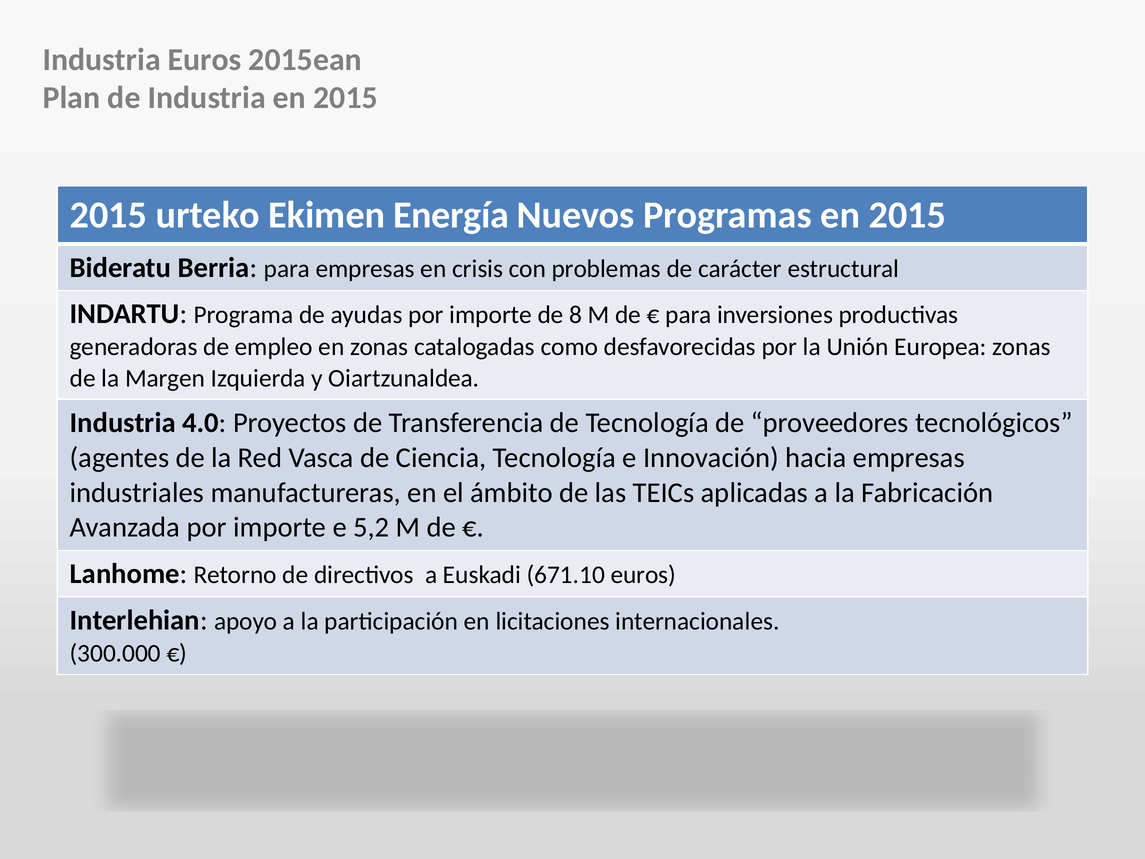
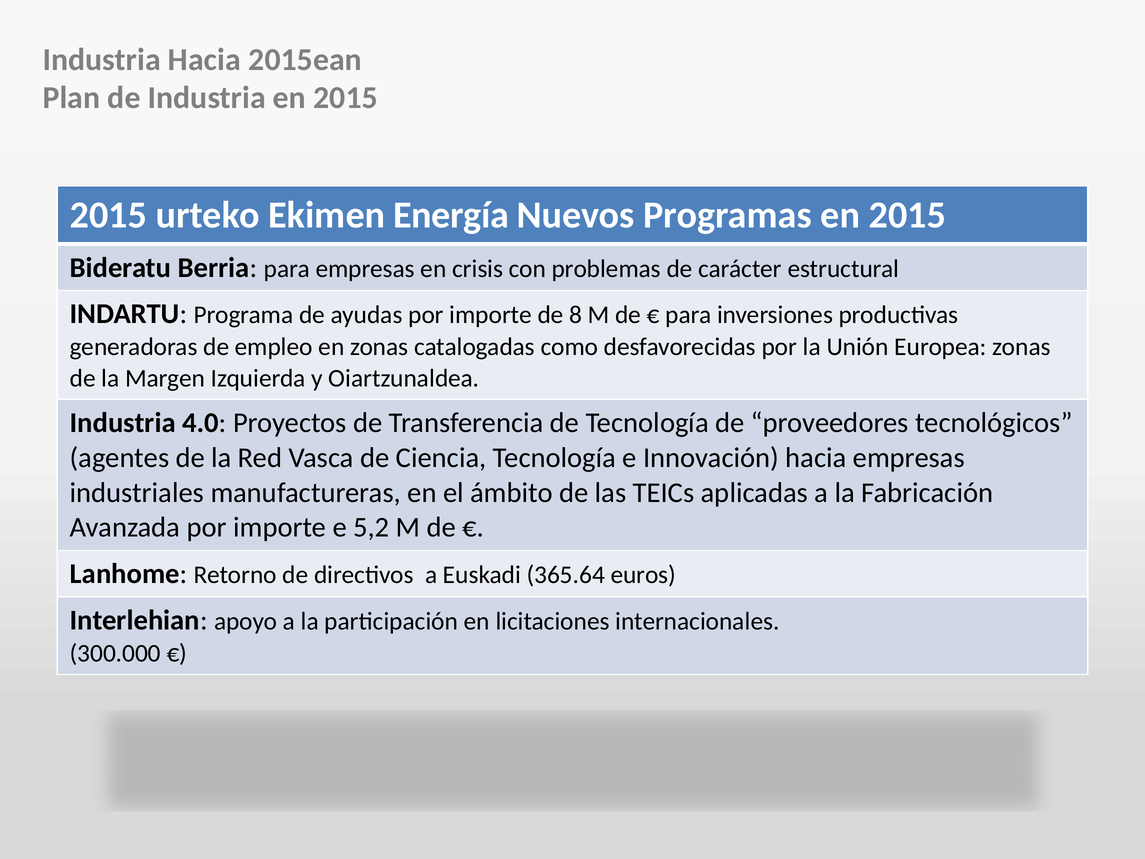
Industria Euros: Euros -> Hacia
671.10: 671.10 -> 365.64
